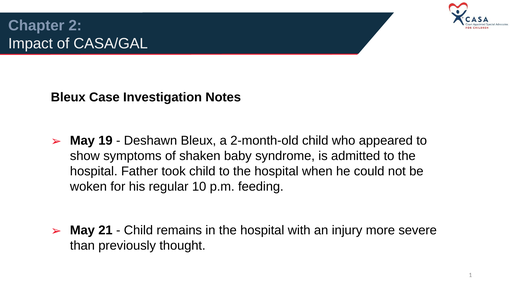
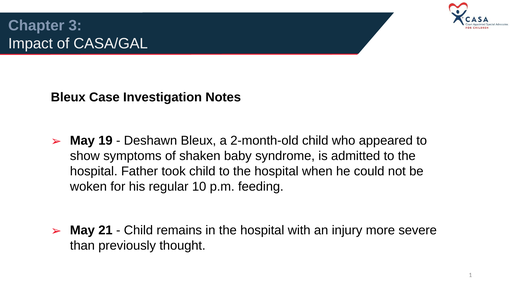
2: 2 -> 3
